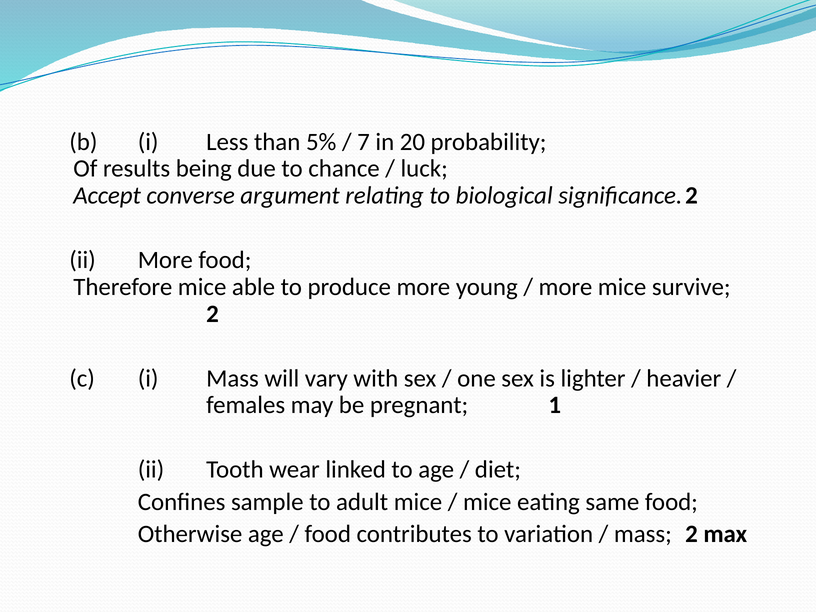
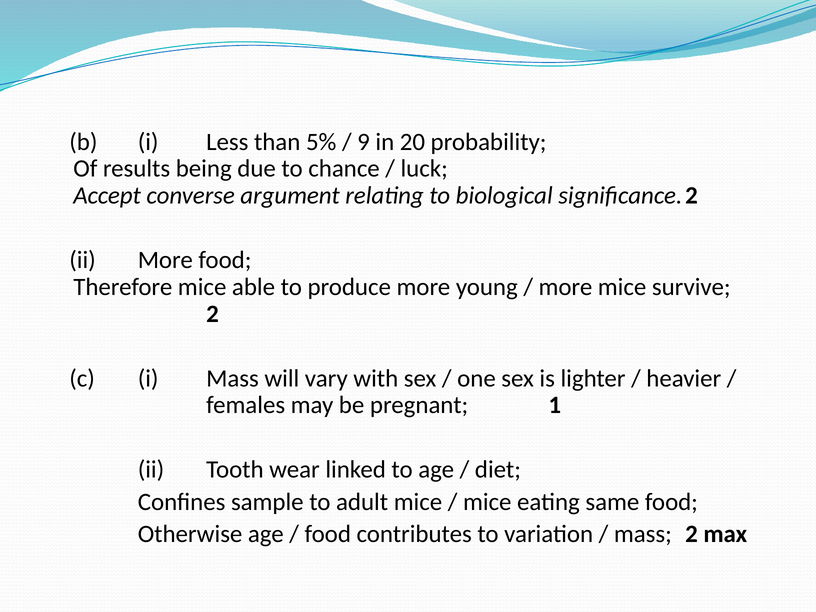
7: 7 -> 9
